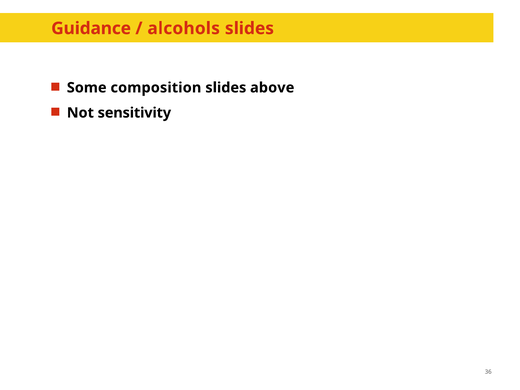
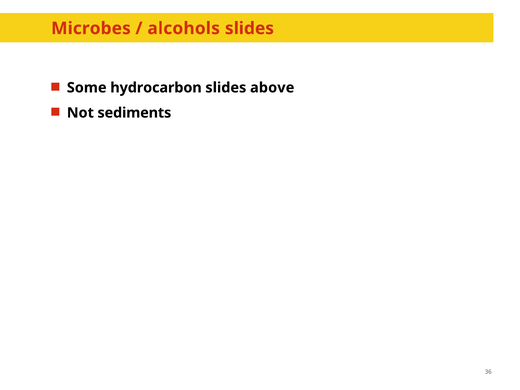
Guidance: Guidance -> Microbes
composition: composition -> hydrocarbon
sensitivity: sensitivity -> sediments
